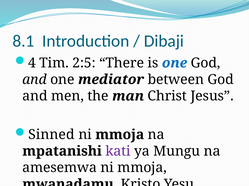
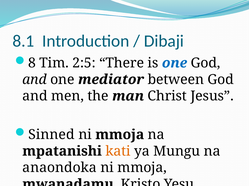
4: 4 -> 8
kati colour: purple -> orange
amesemwa: amesemwa -> anaondoka
